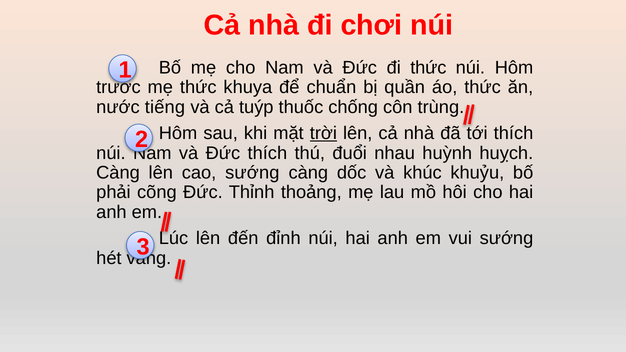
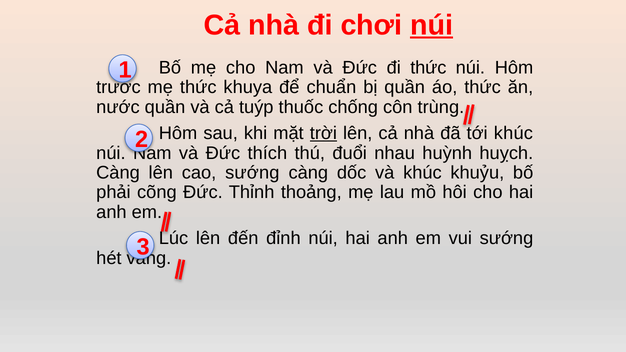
núi at (432, 25) underline: none -> present
nước tiếng: tiếng -> quần
thích at (514, 133): thích -> khúc
